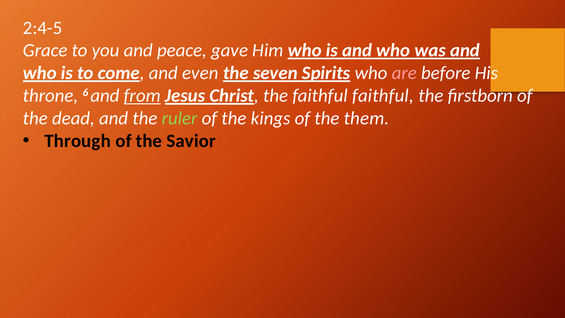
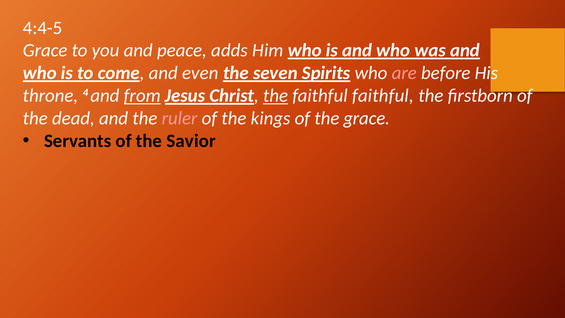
2:4-5: 2:4-5 -> 4:4-5
gave: gave -> adds
6: 6 -> 4
the at (276, 96) underline: none -> present
ruler colour: light green -> pink
the them: them -> grace
Through: Through -> Servants
